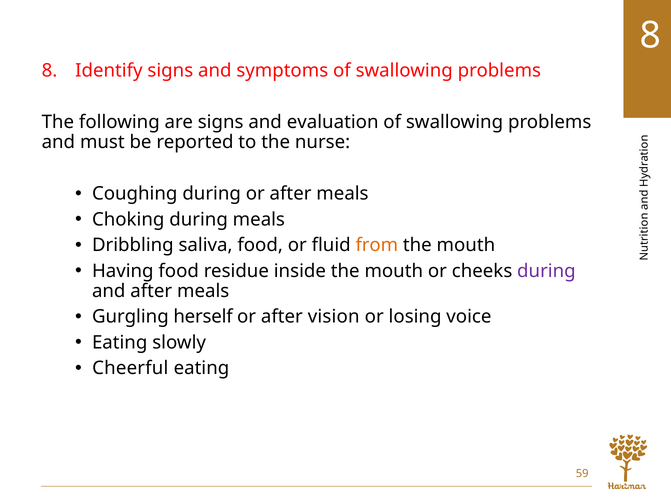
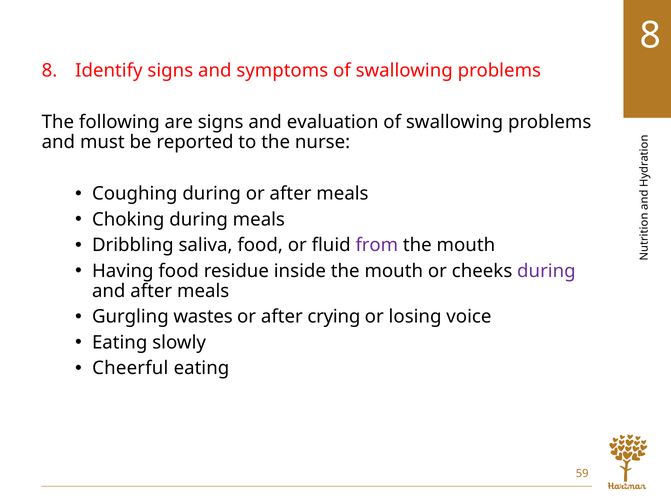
from colour: orange -> purple
herself: herself -> wastes
vision: vision -> crying
